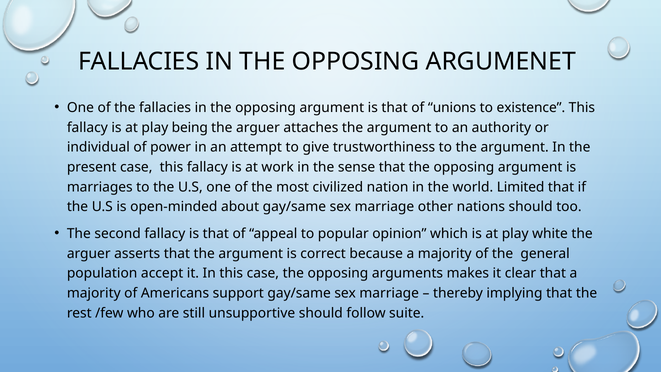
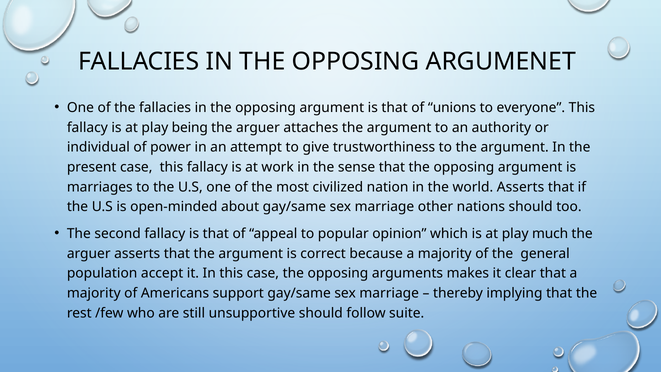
existence: existence -> everyone
world Limited: Limited -> Asserts
white: white -> much
